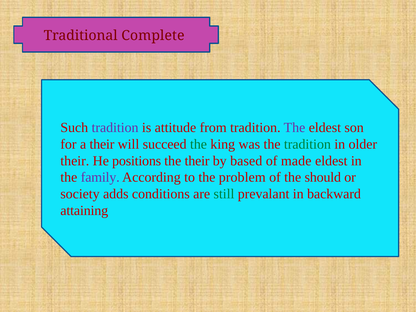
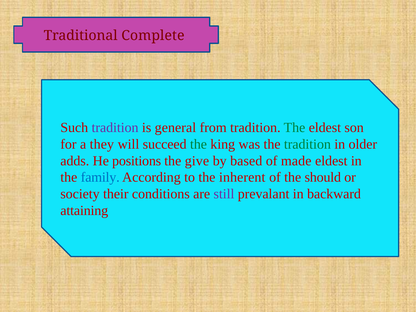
attitude: attitude -> general
The at (295, 127) colour: purple -> green
a their: their -> they
their at (75, 161): their -> adds
the their: their -> give
family colour: purple -> blue
problem: problem -> inherent
adds: adds -> their
still colour: green -> purple
